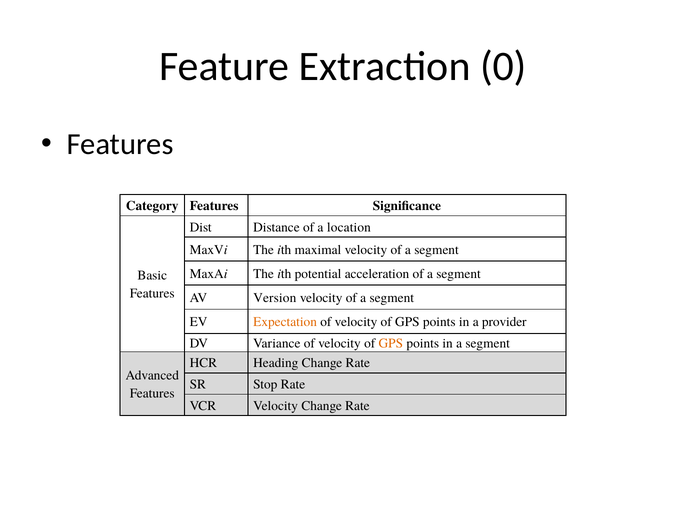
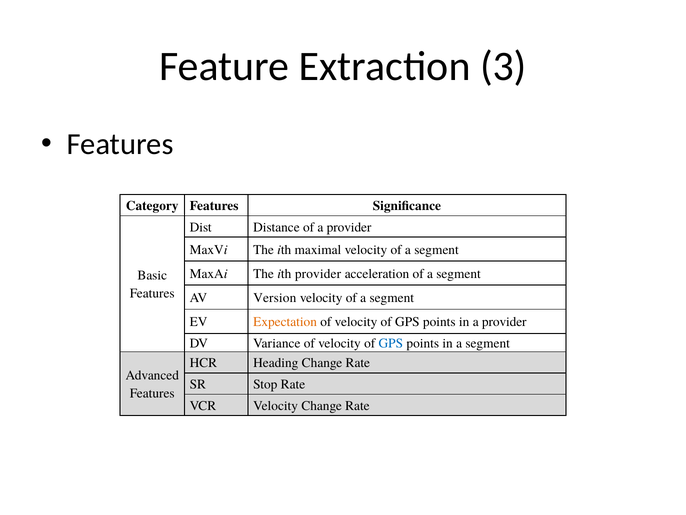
0: 0 -> 3
of a location: location -> provider
ith potential: potential -> provider
GPS at (391, 343) colour: orange -> blue
